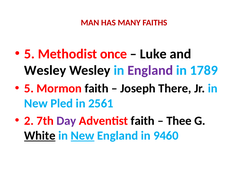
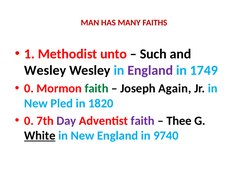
5 at (30, 54): 5 -> 1
once: once -> unto
Luke: Luke -> Such
1789: 1789 -> 1749
5 at (29, 88): 5 -> 0
faith at (97, 88) colour: black -> green
There: There -> Again
2561: 2561 -> 1820
2 at (29, 121): 2 -> 0
faith at (143, 121) colour: black -> purple
New at (83, 136) underline: present -> none
9460: 9460 -> 9740
